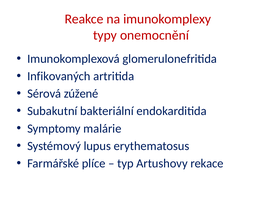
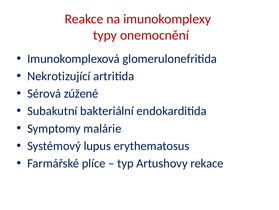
Infikovaných: Infikovaných -> Nekrotizující
